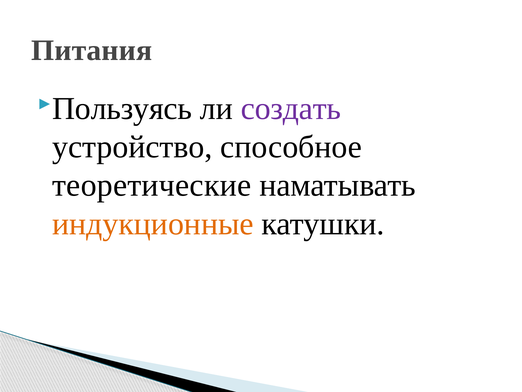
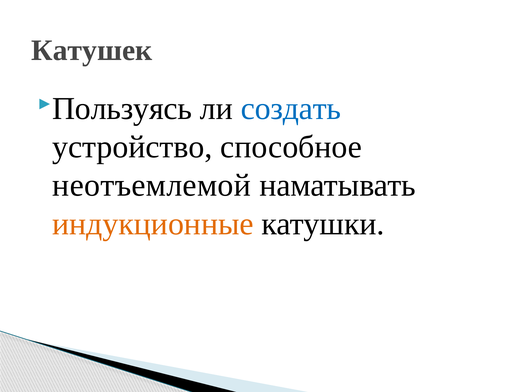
Питания: Питания -> Катушек
создать colour: purple -> blue
теоретические: теоретические -> неотъемлемой
